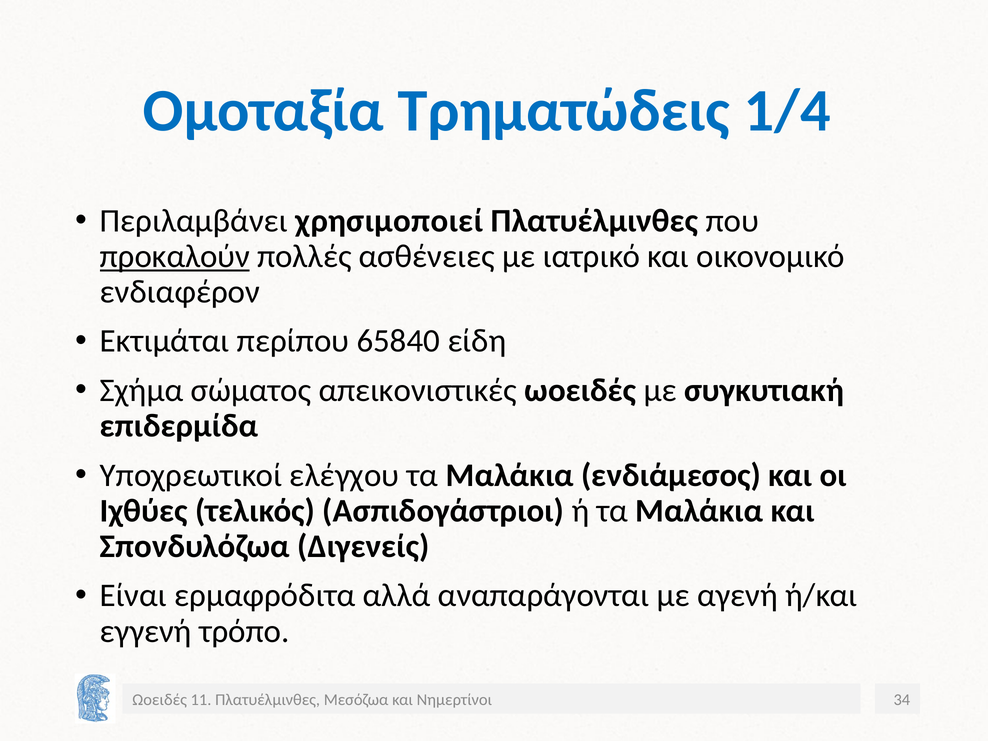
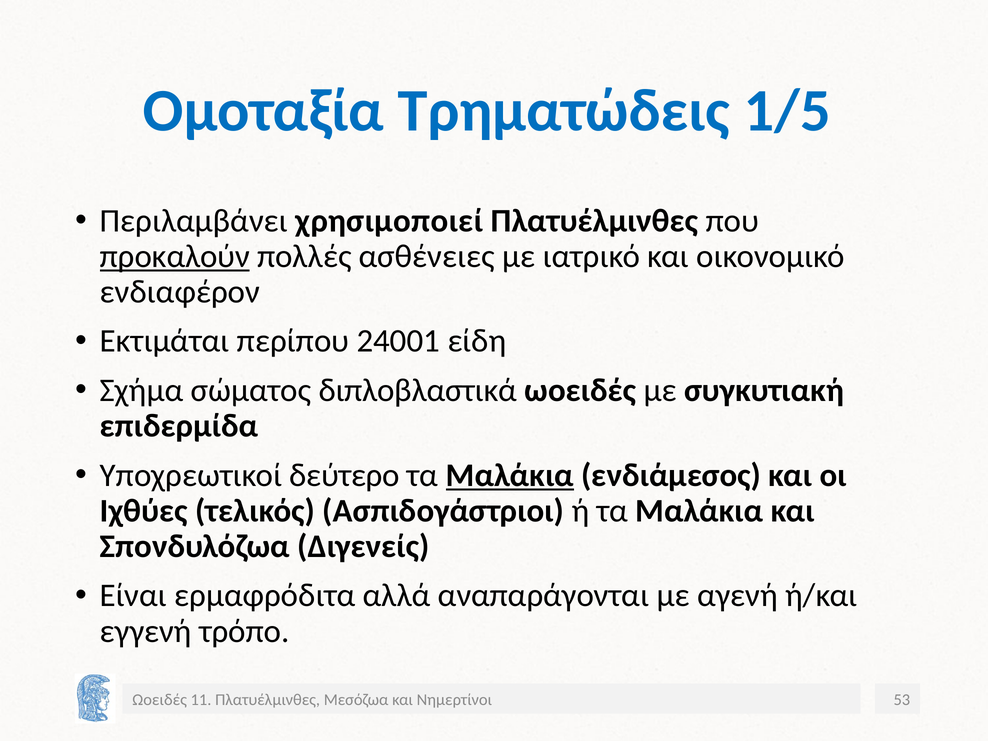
1/4: 1/4 -> 1/5
65840: 65840 -> 24001
απεικονιστικές: απεικονιστικές -> διπλοβλαστικά
ελέγχου: ελέγχου -> δεύτερο
Μαλάκια at (510, 475) underline: none -> present
34: 34 -> 53
